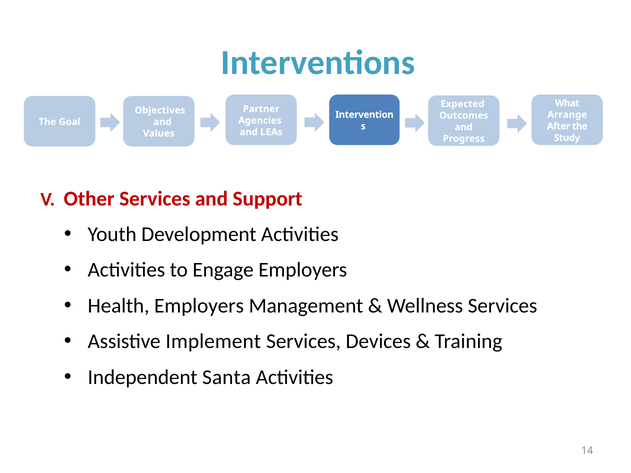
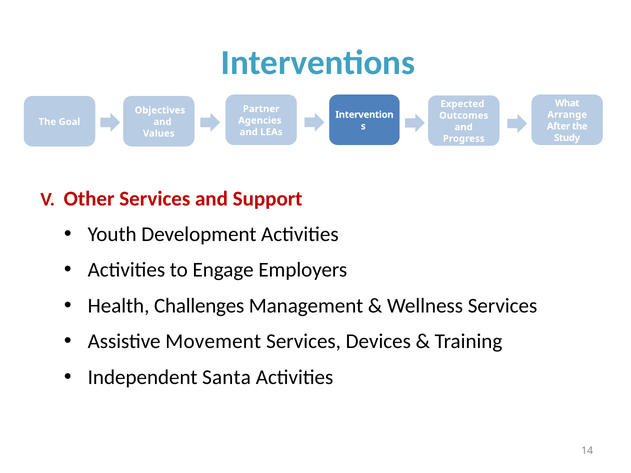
Health Employers: Employers -> Challenges
Implement: Implement -> Movement
